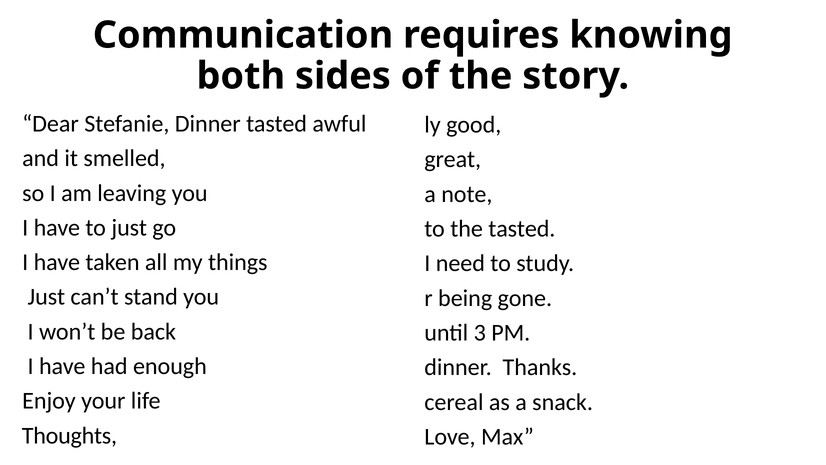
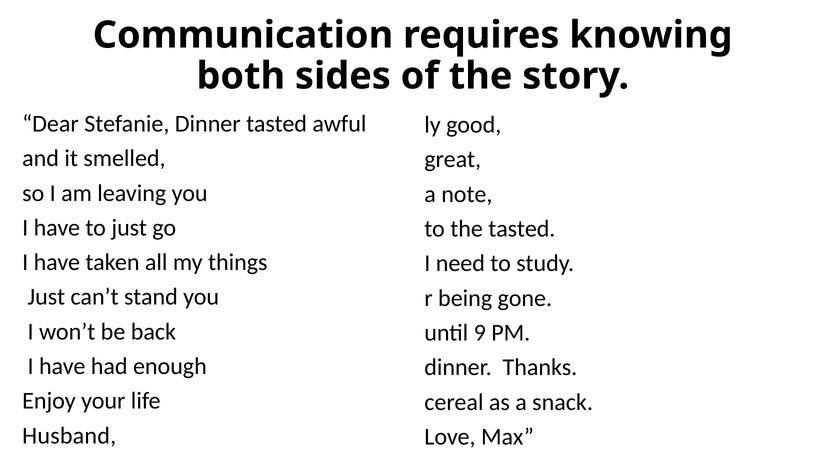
3: 3 -> 9
Thoughts: Thoughts -> Husband
